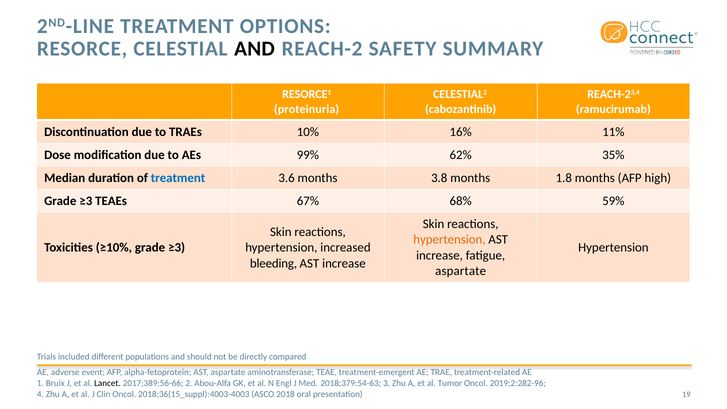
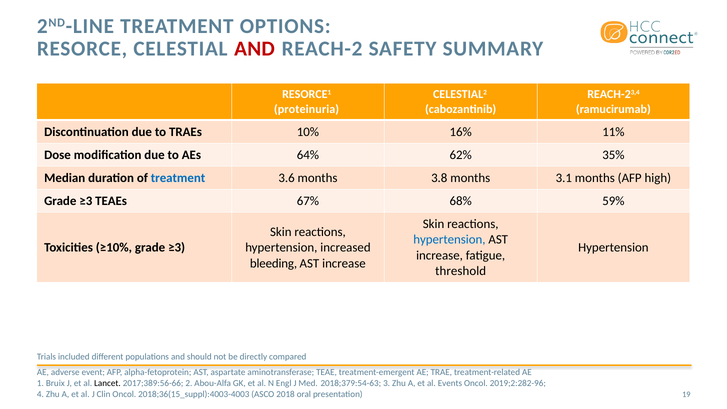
AND at (255, 49) colour: black -> red
99%: 99% -> 64%
1.8: 1.8 -> 3.1
hypertension at (449, 240) colour: orange -> blue
aspartate at (461, 271): aspartate -> threshold
Tumor: Tumor -> Events
